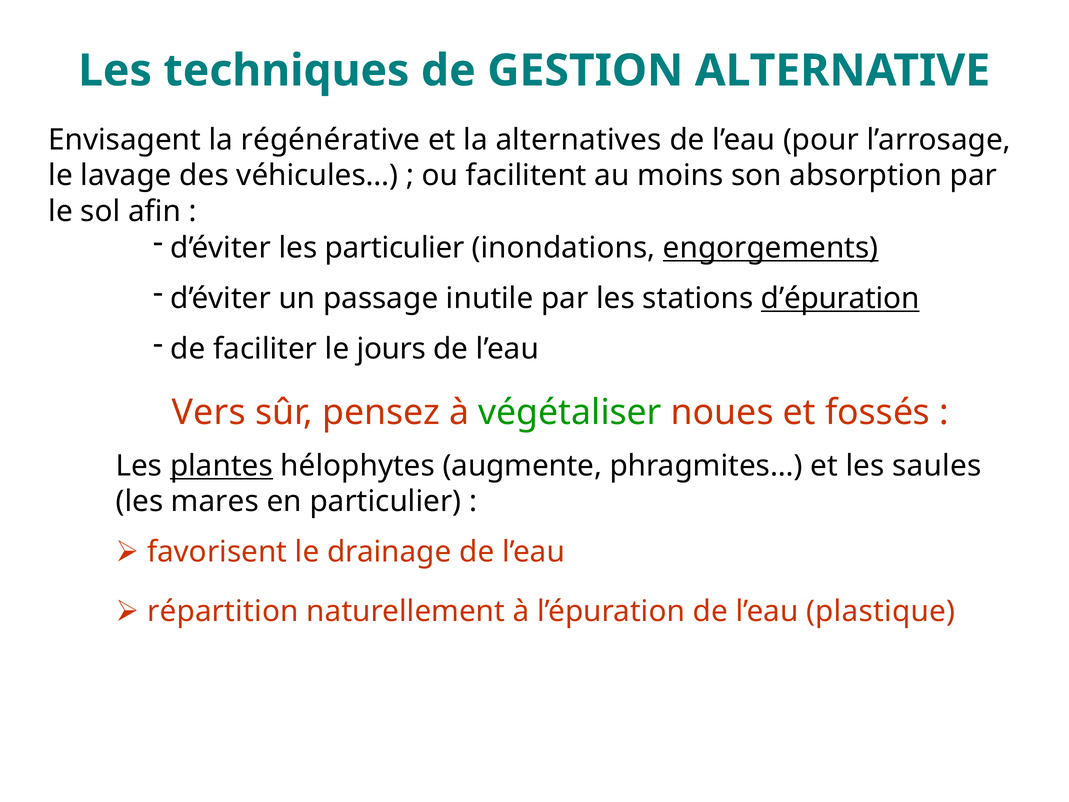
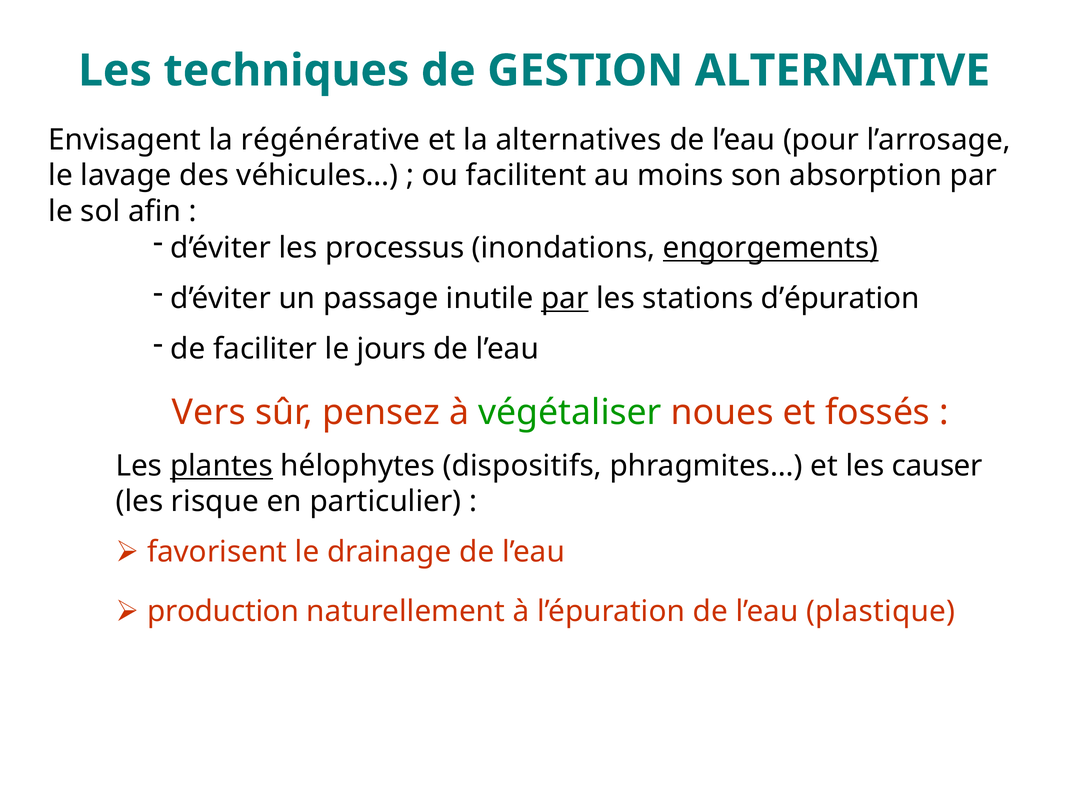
les particulier: particulier -> processus
par at (565, 298) underline: none -> present
d’épuration underline: present -> none
augmente: augmente -> dispositifs
saules: saules -> causer
mares: mares -> risque
répartition: répartition -> production
